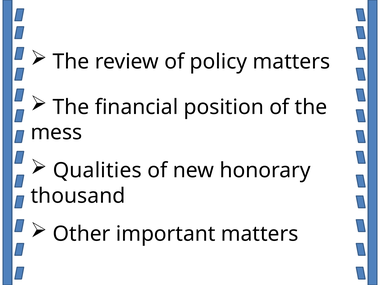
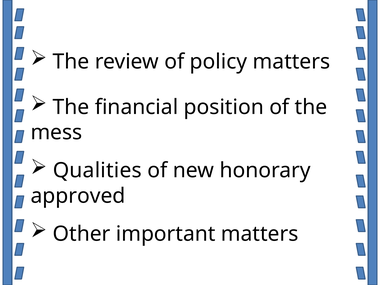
thousand: thousand -> approved
